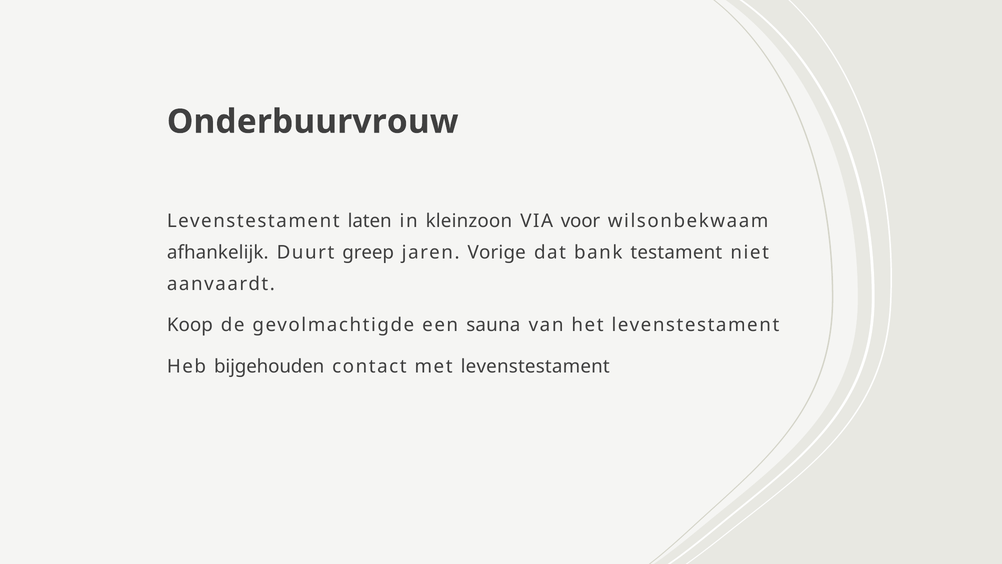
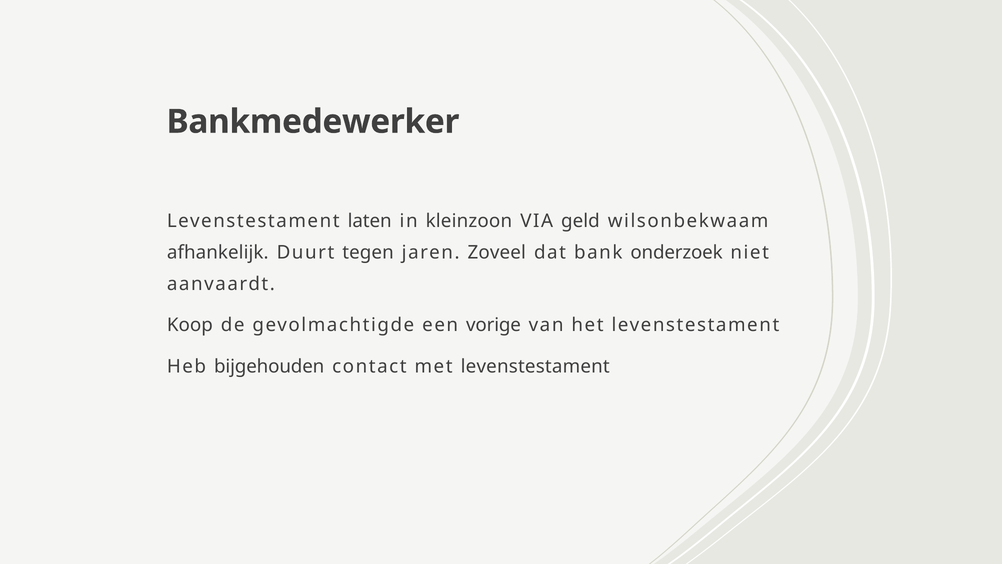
Onderbuurvrouw: Onderbuurvrouw -> Bankmedewerker
voor: voor -> geld
greep: greep -> tegen
Vorige: Vorige -> Zoveel
testament: testament -> onderzoek
sauna: sauna -> vorige
